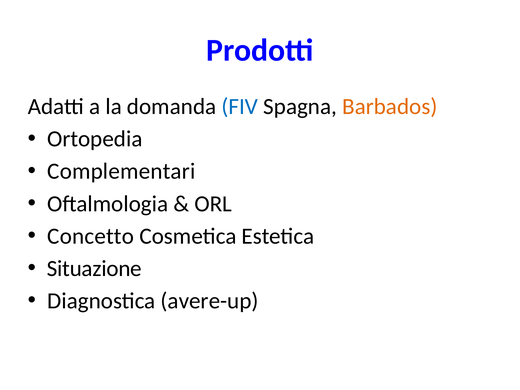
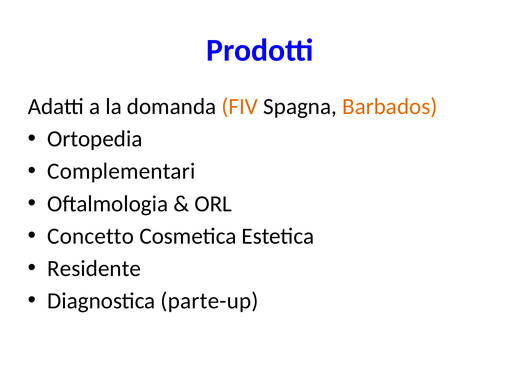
FIV colour: blue -> orange
Situazione: Situazione -> Residente
avere-up: avere-up -> parte-up
